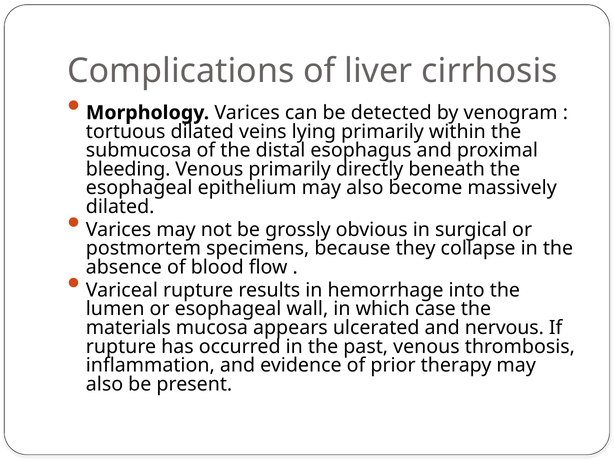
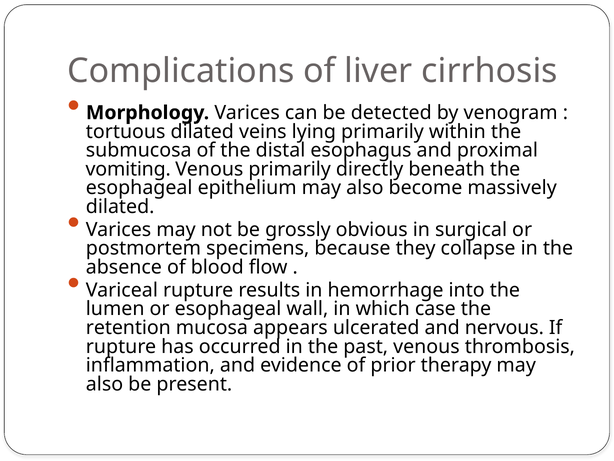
bleeding: bleeding -> vomiting
materials: materials -> retention
